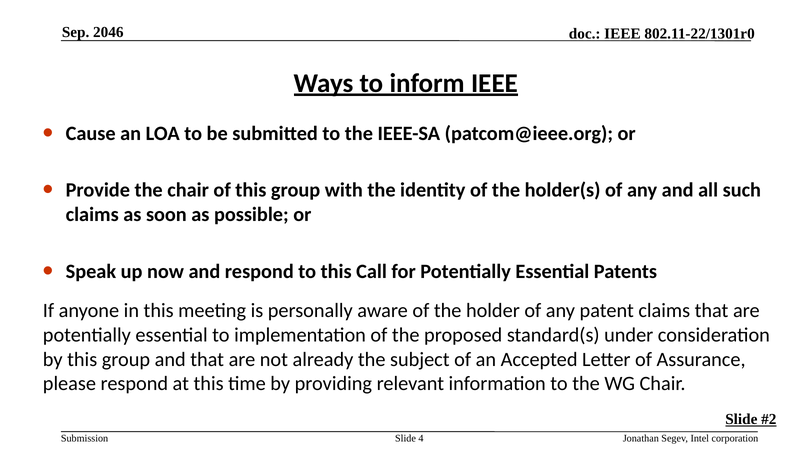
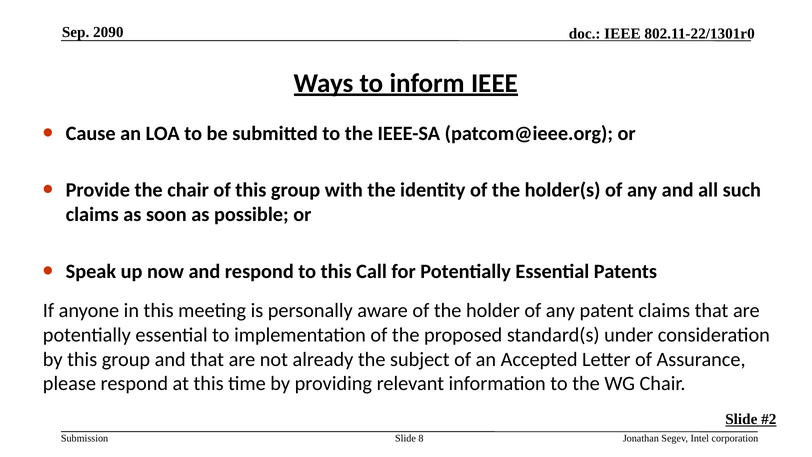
2046: 2046 -> 2090
4: 4 -> 8
